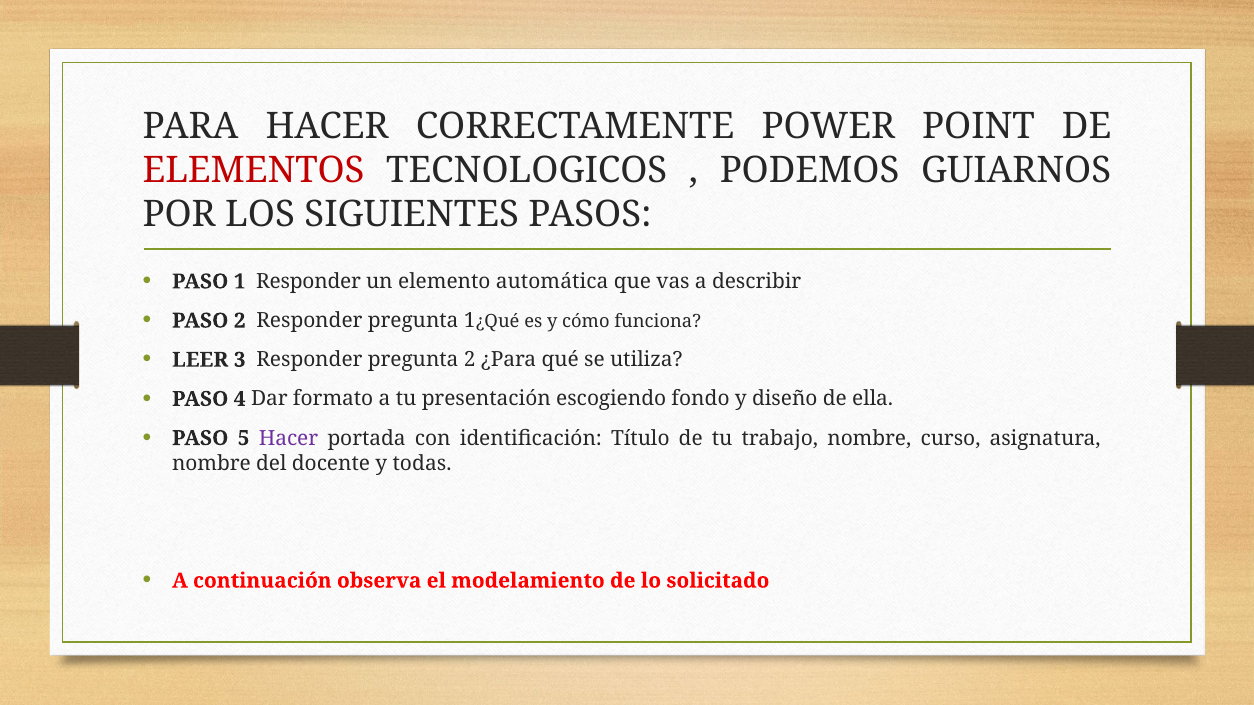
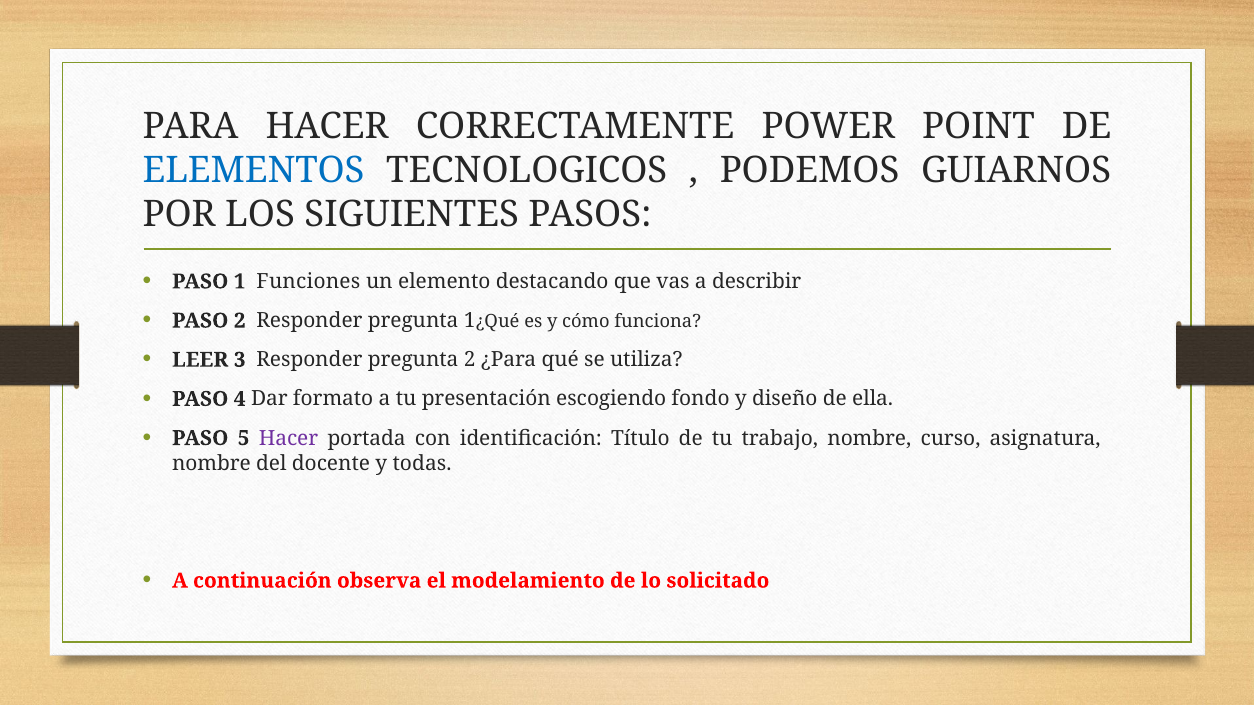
ELEMENTOS colour: red -> blue
1 Responder: Responder -> Funciones
automática: automática -> destacando
